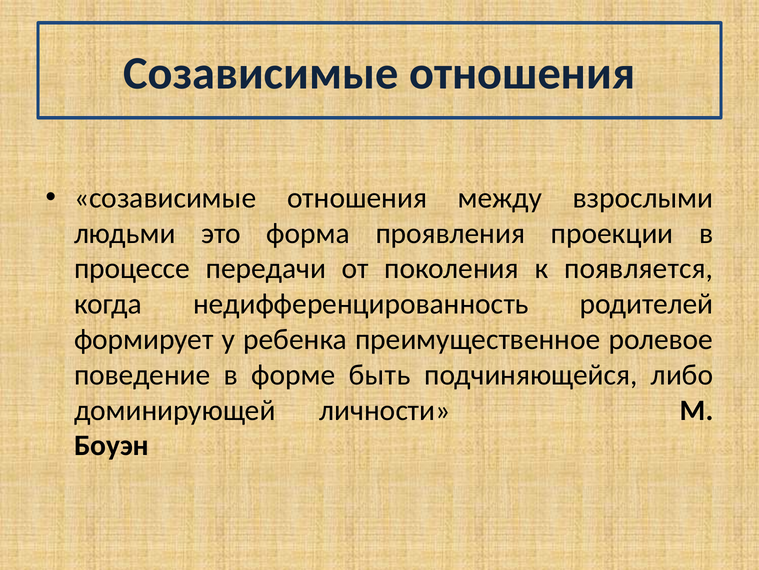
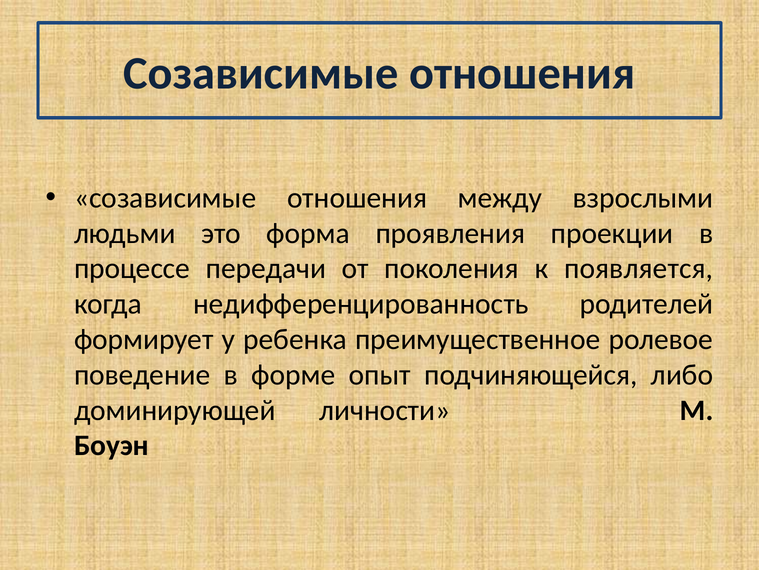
быть: быть -> опыт
